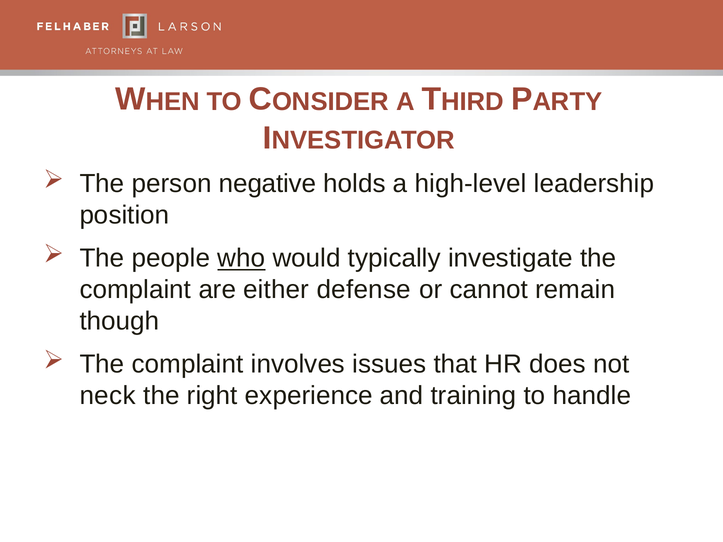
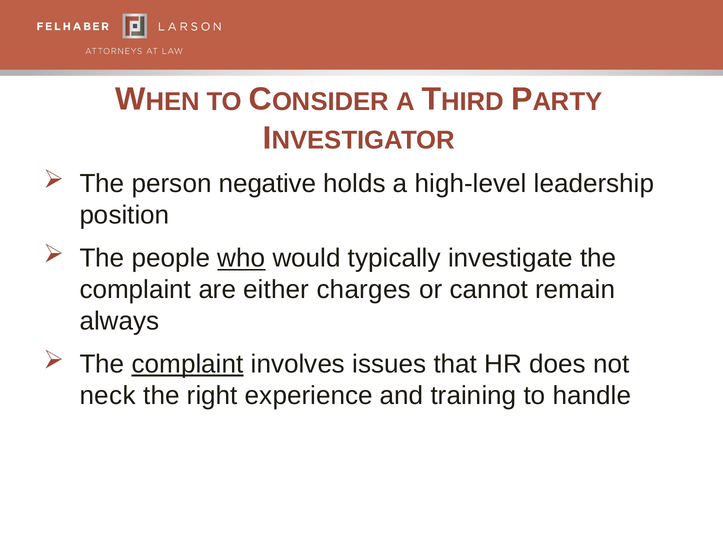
defense: defense -> charges
though: though -> always
complaint at (188, 364) underline: none -> present
